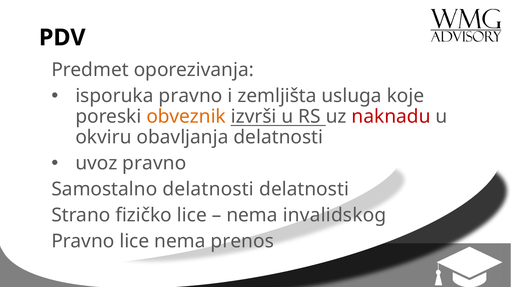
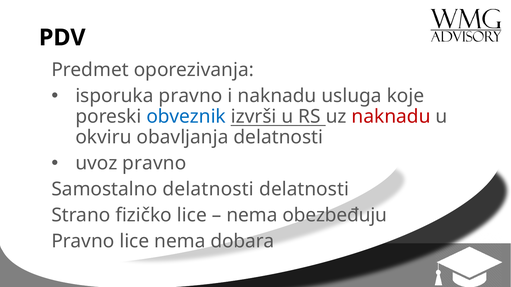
i zemljišta: zemljišta -> naknadu
obveznik colour: orange -> blue
invalidskog: invalidskog -> obezbeđuju
prenos: prenos -> dobara
